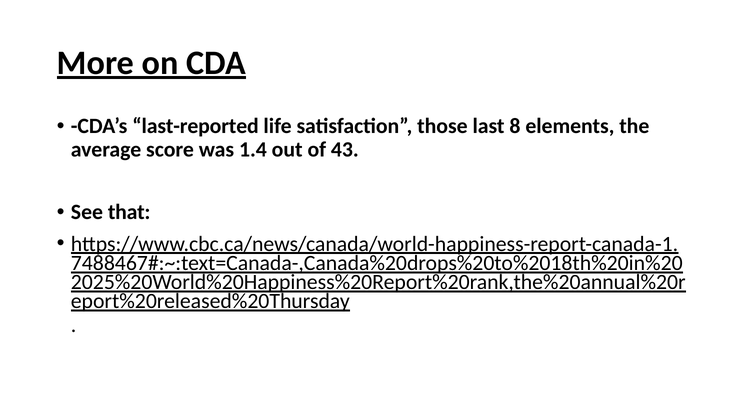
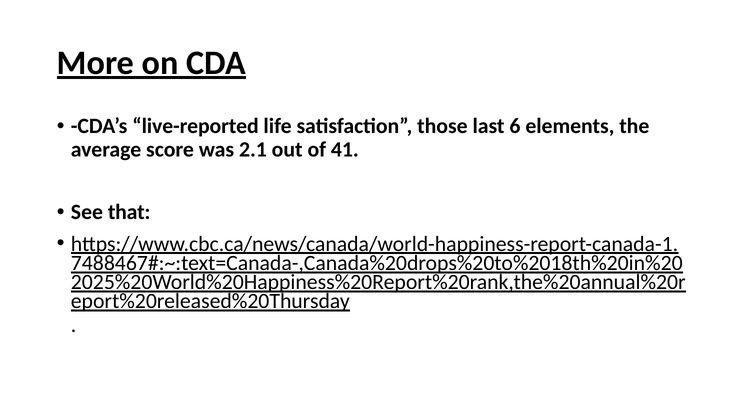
last-reported: last-reported -> live-reported
8: 8 -> 6
1.4: 1.4 -> 2.1
43: 43 -> 41
